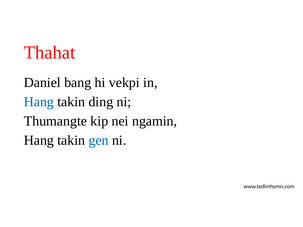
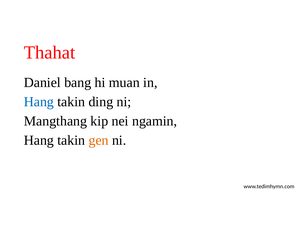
vekpi: vekpi -> muan
Thumangte: Thumangte -> Mangthang
gen colour: blue -> orange
